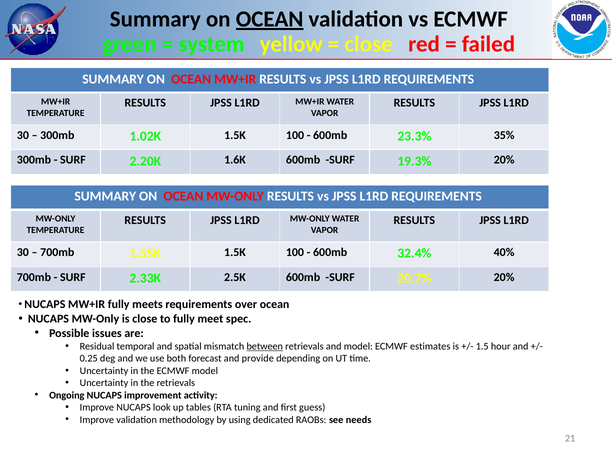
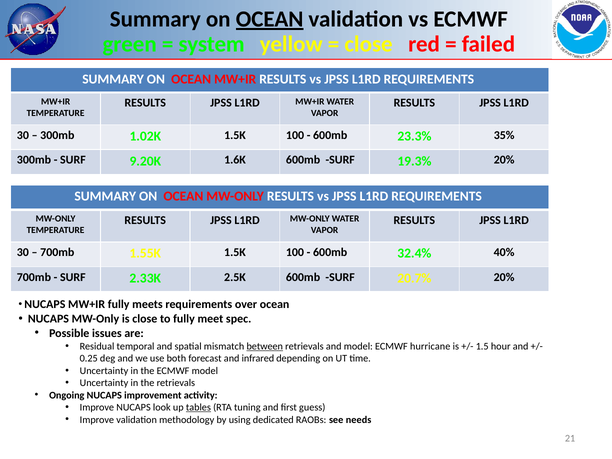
2.20K: 2.20K -> 9.20K
estimates: estimates -> hurricane
provide: provide -> infrared
tables underline: none -> present
